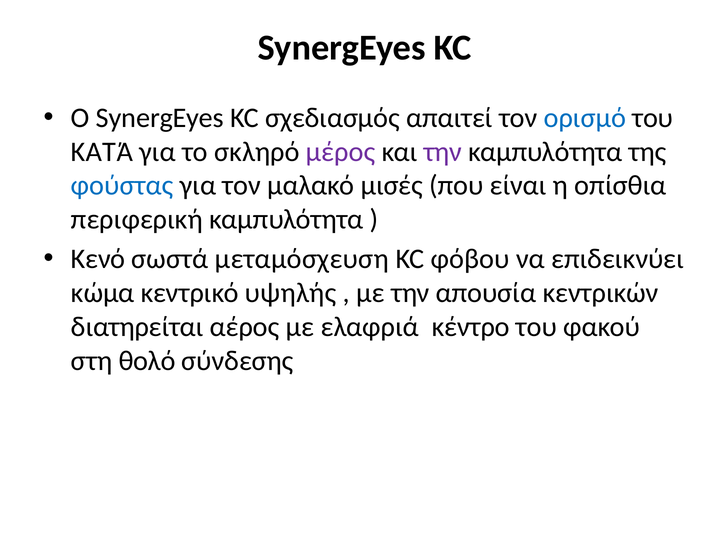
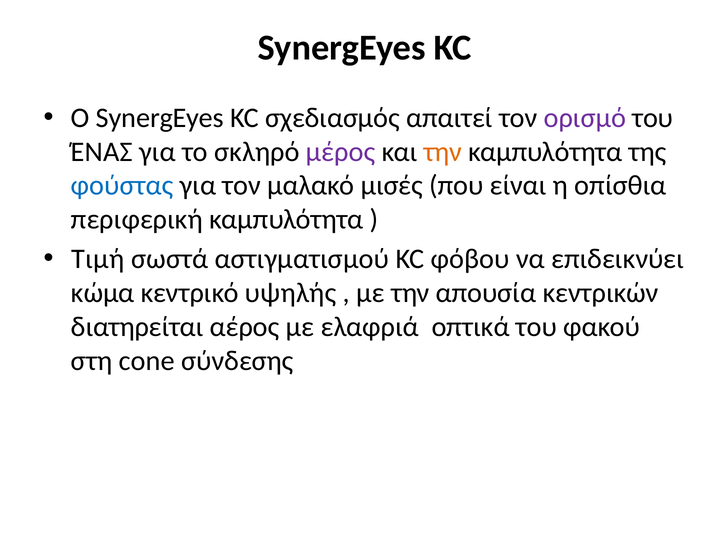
ορισμό colour: blue -> purple
ΚΑΤΆ: ΚΑΤΆ -> ΈΝΑΣ
την at (443, 152) colour: purple -> orange
Κενό: Κενό -> Τιμή
μεταμόσχευση: μεταμόσχευση -> αστιγματισμού
κέντρο: κέντρο -> οπτικά
θολό: θολό -> cone
